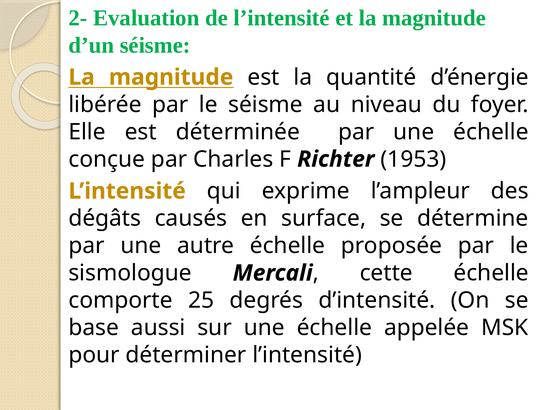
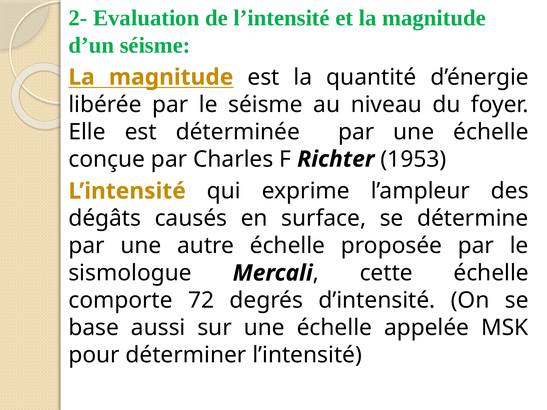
25: 25 -> 72
